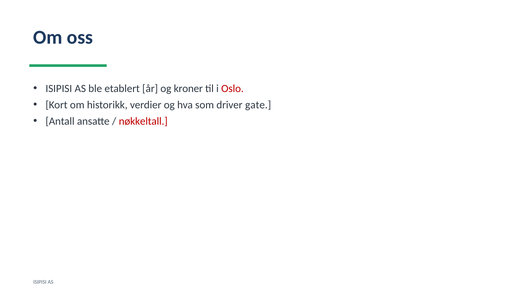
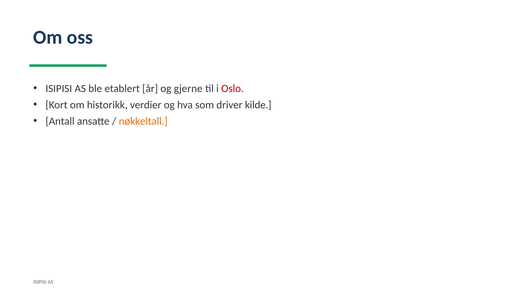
kroner: kroner -> gjerne
gate: gate -> kilde
nøkkeltall colour: red -> orange
